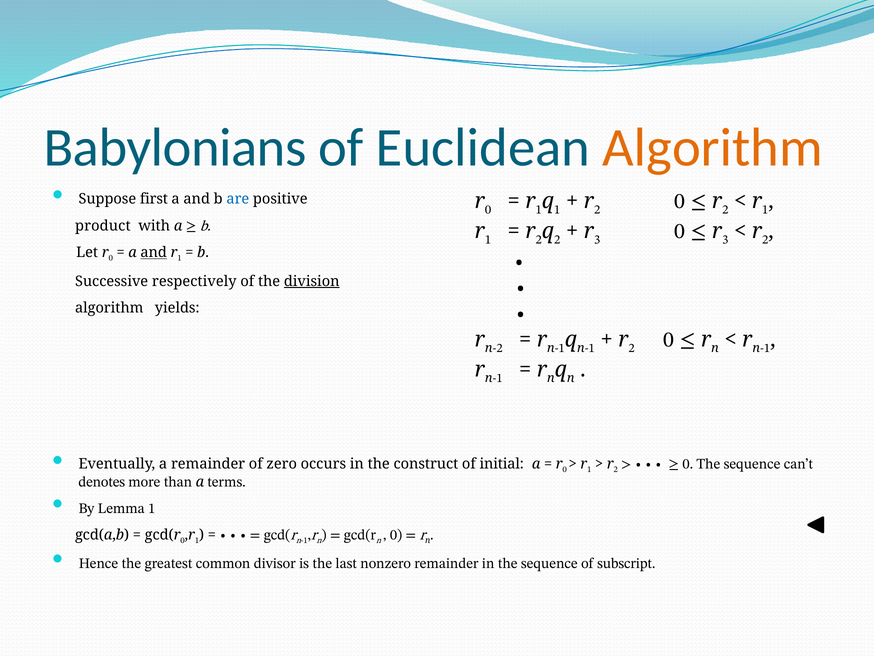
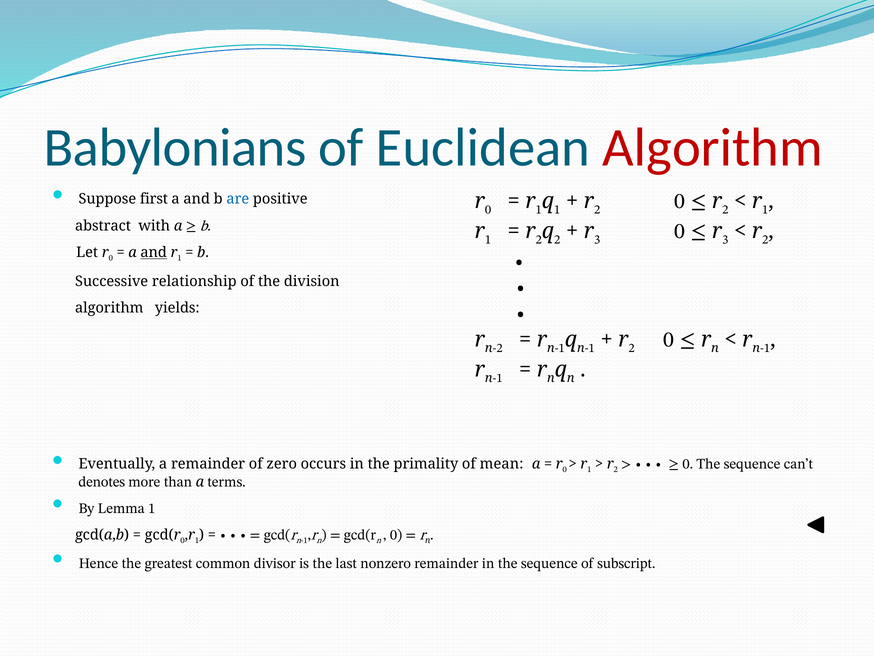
Algorithm at (713, 148) colour: orange -> red
product: product -> abstract
respectively: respectively -> relationship
division underline: present -> none
construct: construct -> primality
initial: initial -> mean
